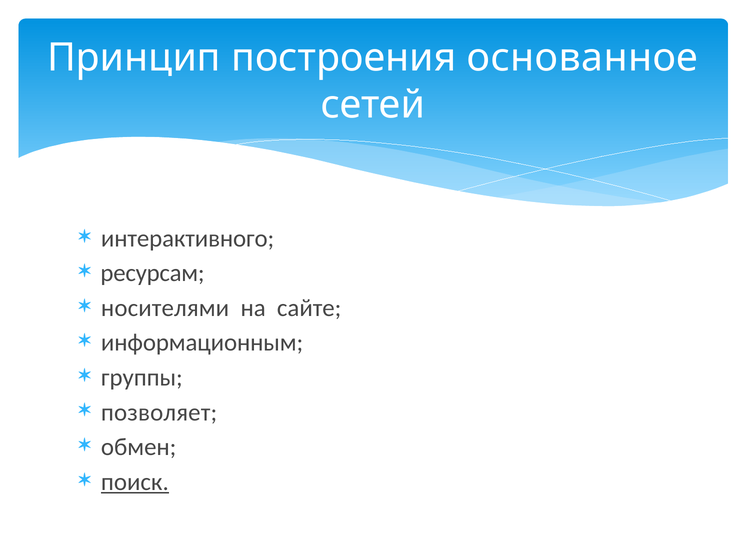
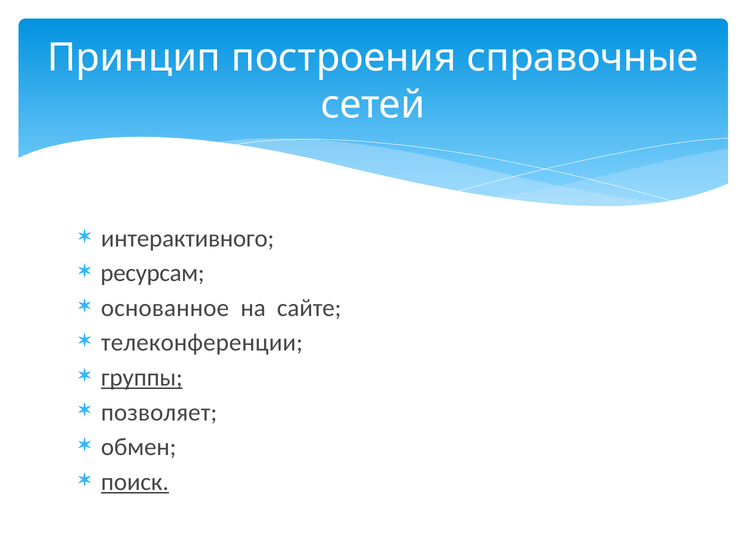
основанное: основанное -> справочные
носителями: носителями -> основанное
информационным: информационным -> телеконференции
группы underline: none -> present
